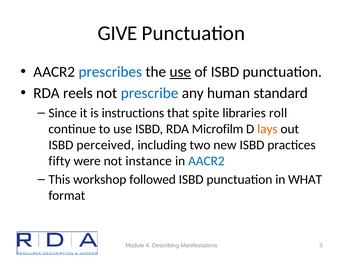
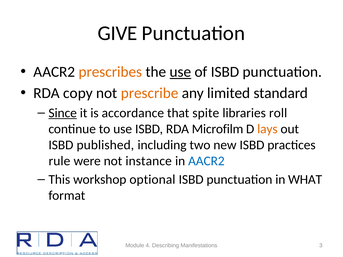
prescribes colour: blue -> orange
reels: reels -> copy
prescribe colour: blue -> orange
human: human -> limited
Since underline: none -> present
instructions: instructions -> accordance
perceived: perceived -> published
fifty: fifty -> rule
followed: followed -> optional
